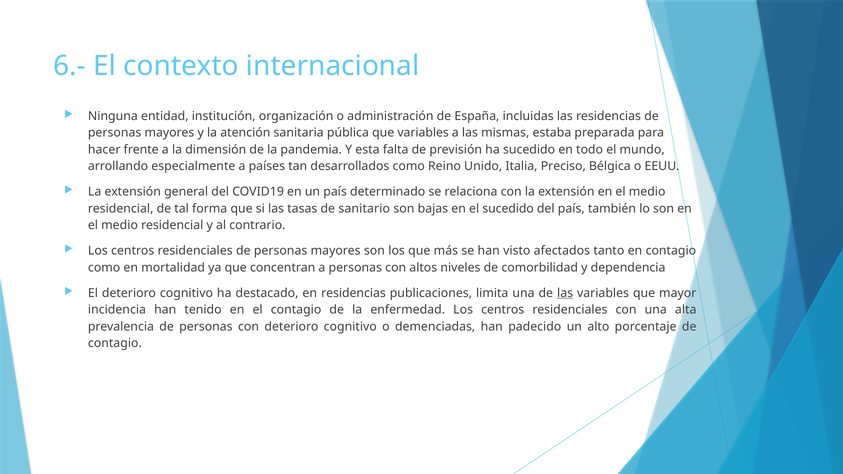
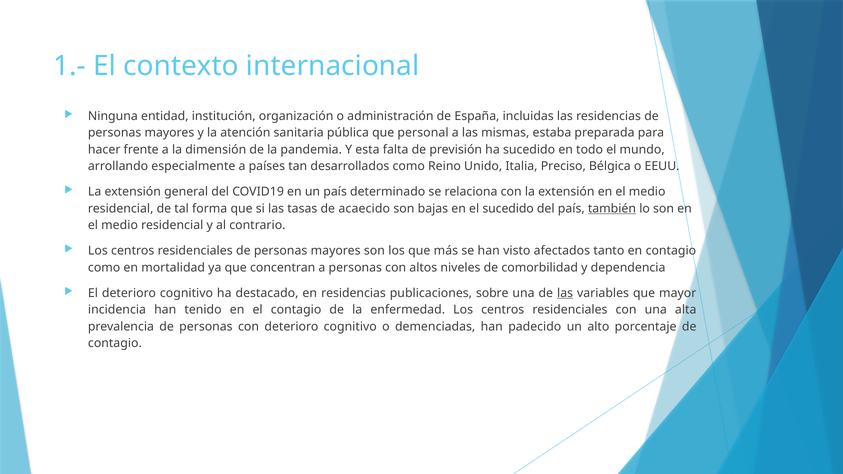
6.-: 6.- -> 1.-
que variables: variables -> personal
sanitario: sanitario -> acaecido
también underline: none -> present
limita: limita -> sobre
